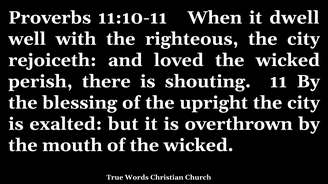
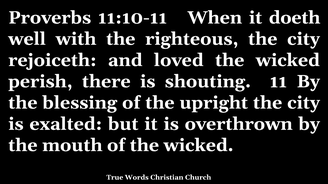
dwell: dwell -> doeth
